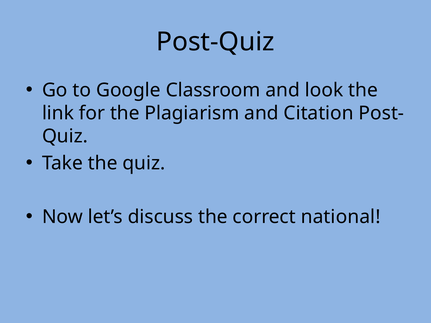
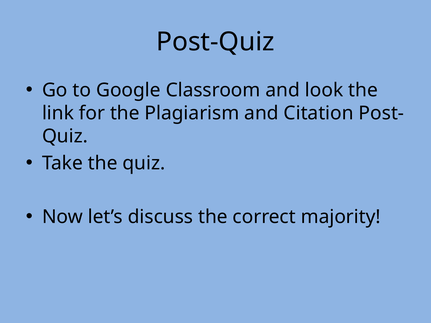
national: national -> majority
